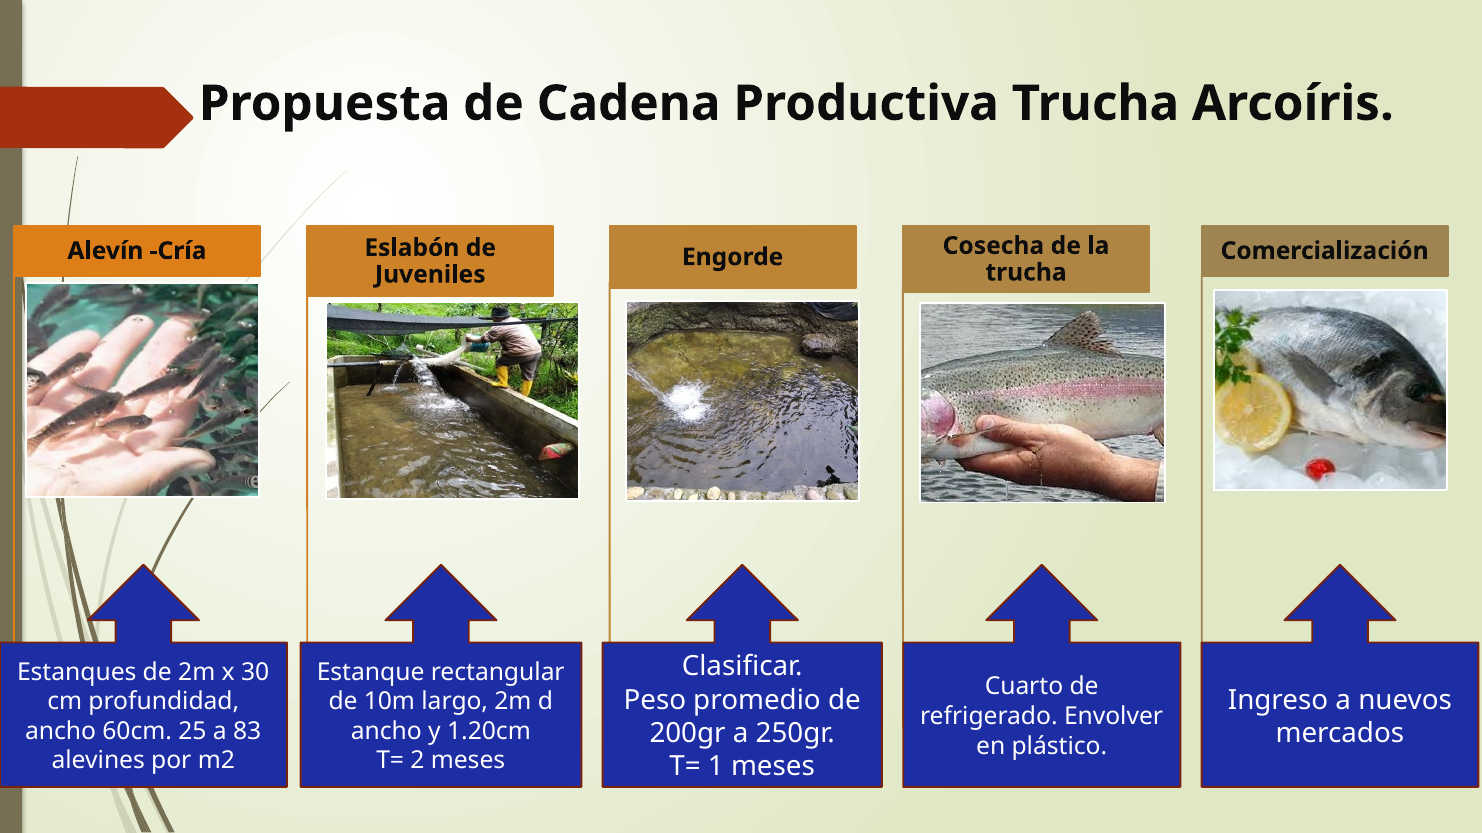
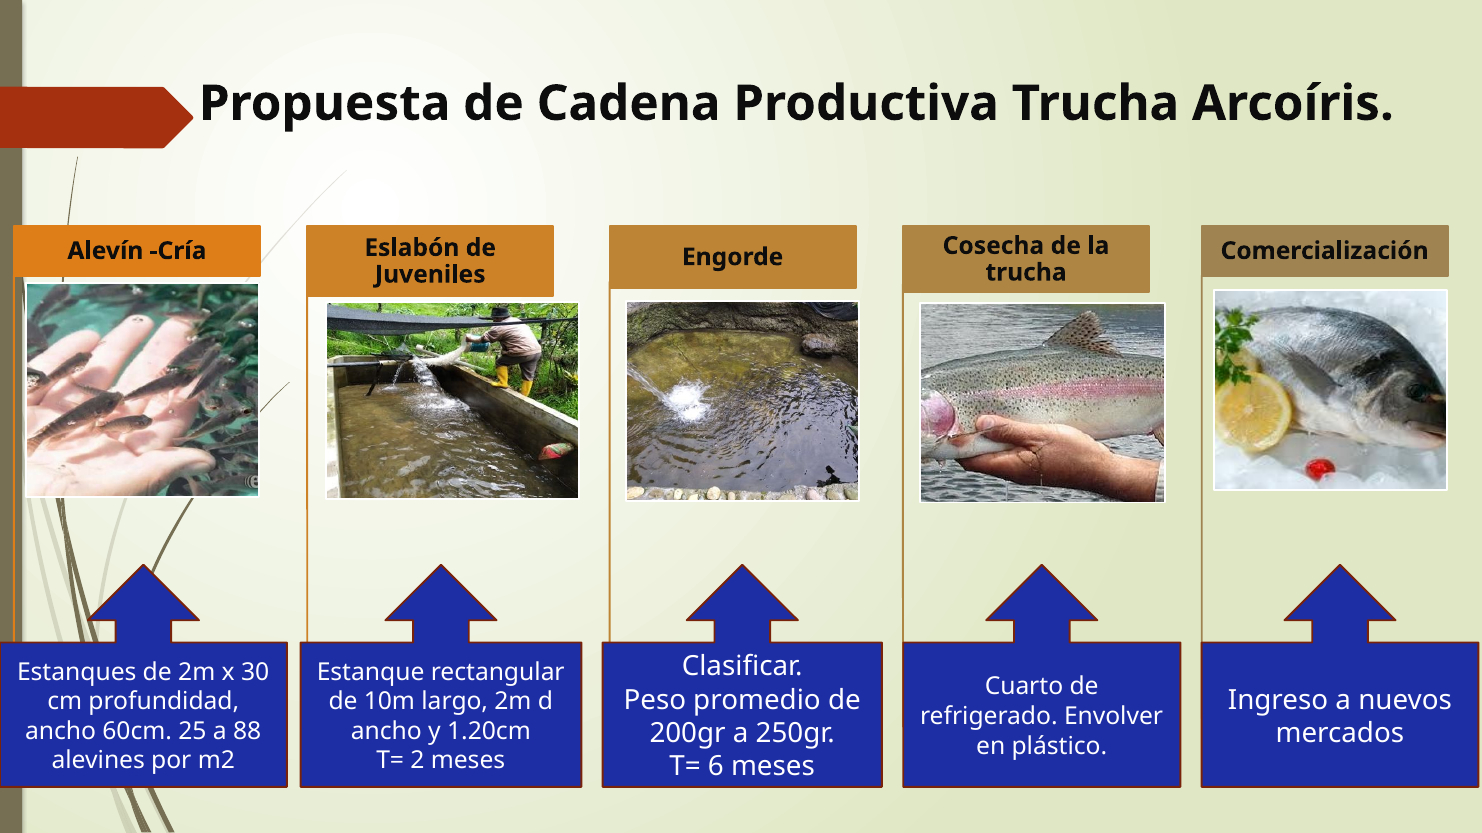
83: 83 -> 88
1: 1 -> 6
